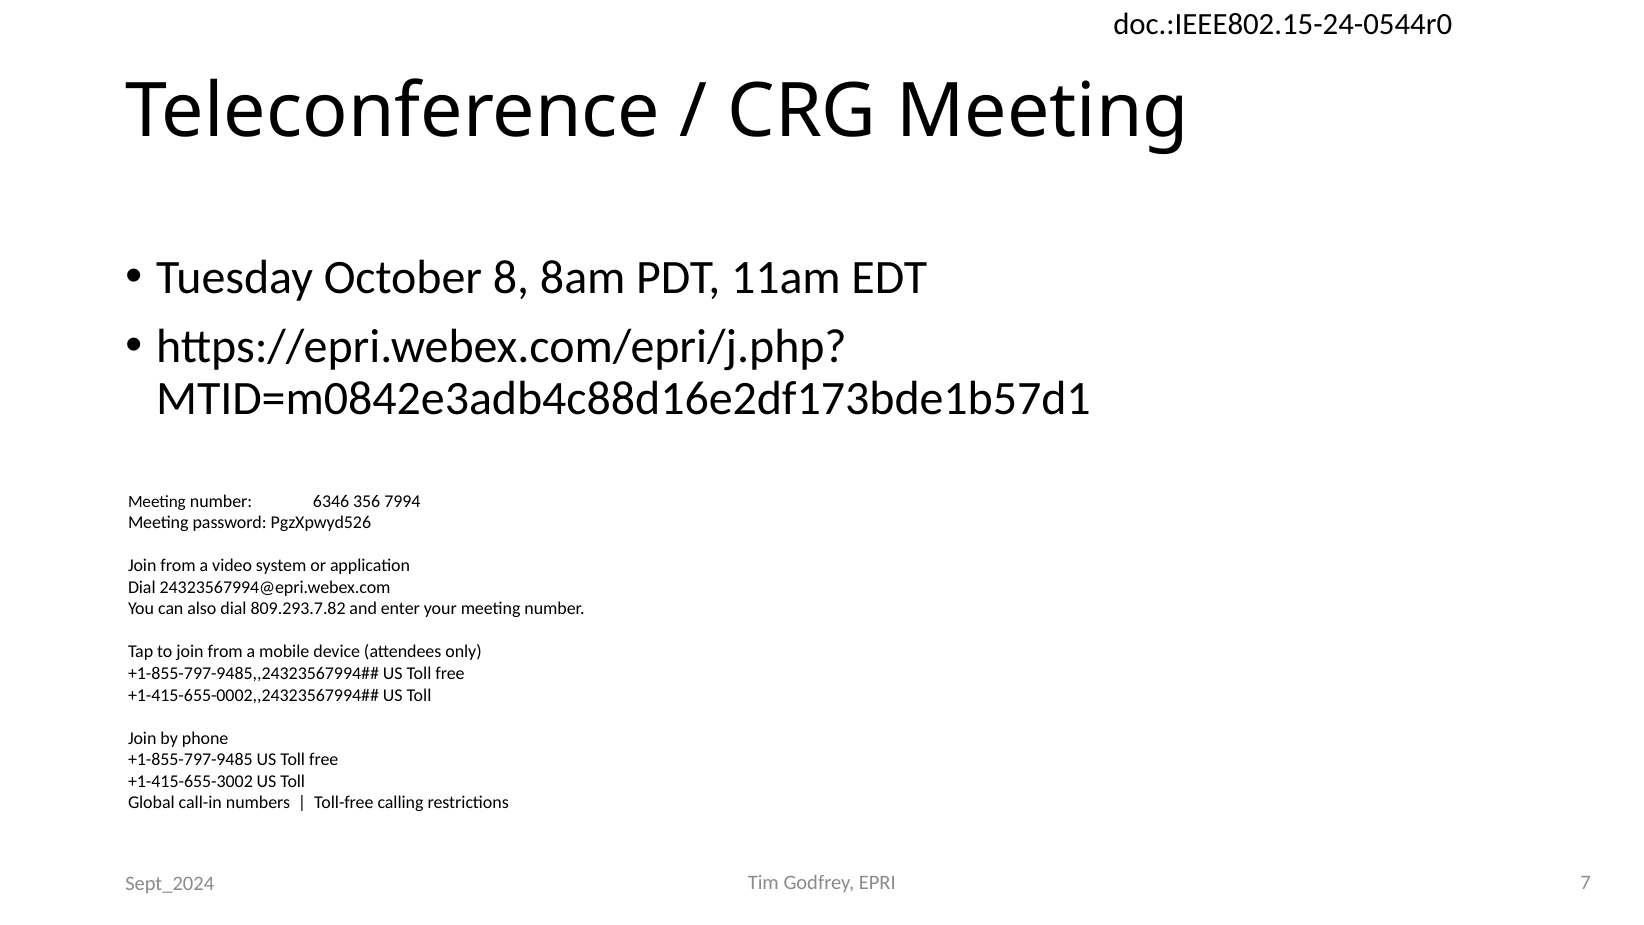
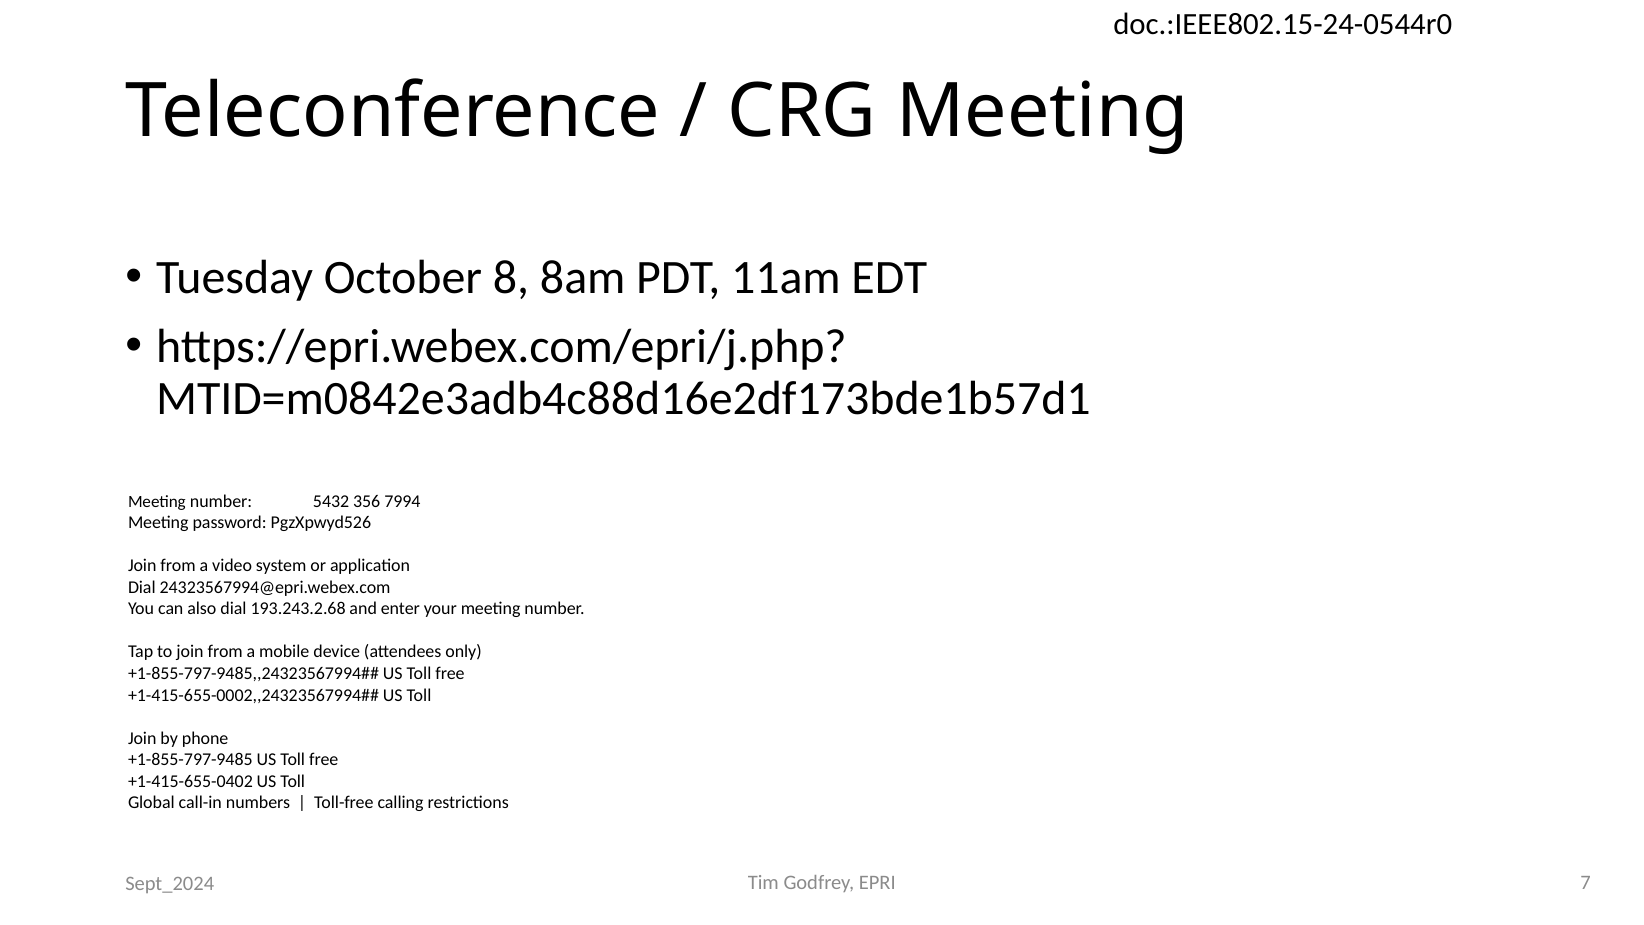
6346: 6346 -> 5432
809.293.7.82: 809.293.7.82 -> 193.243.2.68
+1-415-655-3002: +1-415-655-3002 -> +1-415-655-0402
